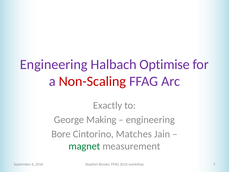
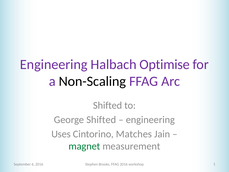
Non-Scaling colour: red -> black
Exactly at (108, 105): Exactly -> Shifted
George Making: Making -> Shifted
Bore: Bore -> Uses
